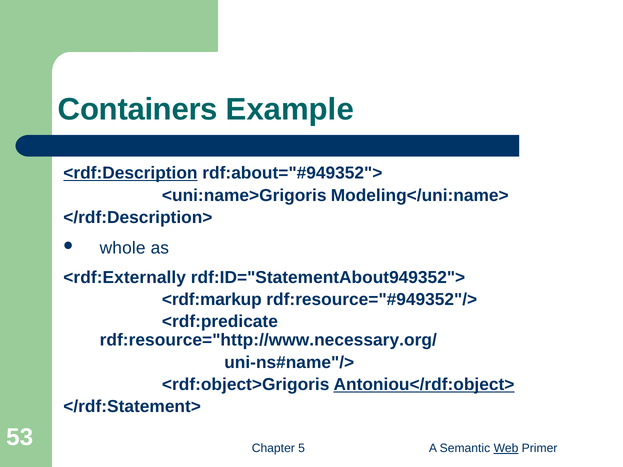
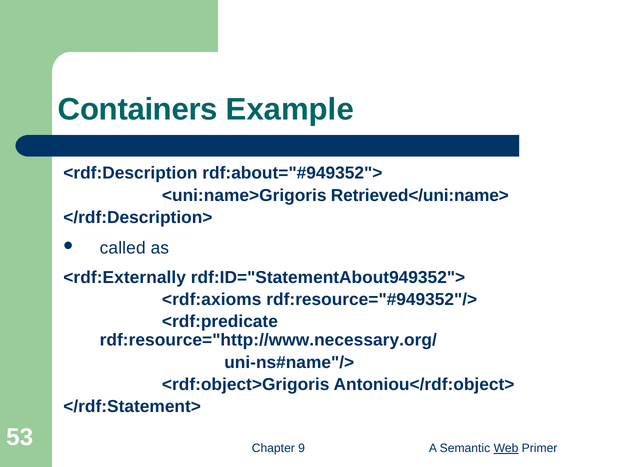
<rdf:Description underline: present -> none
Modeling</uni:name>: Modeling</uni:name> -> Retrieved</uni:name>
whole: whole -> called
<rdf:markup: <rdf:markup -> <rdf:axioms
Antoniou</rdf:object> underline: present -> none
5: 5 -> 9
